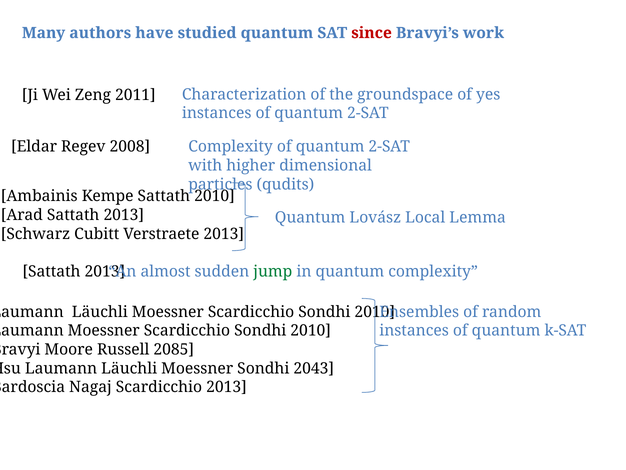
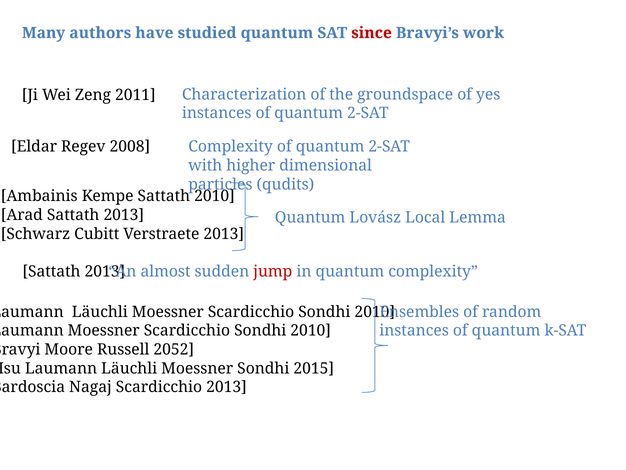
jump colour: green -> red
2085: 2085 -> 2052
2043: 2043 -> 2015
